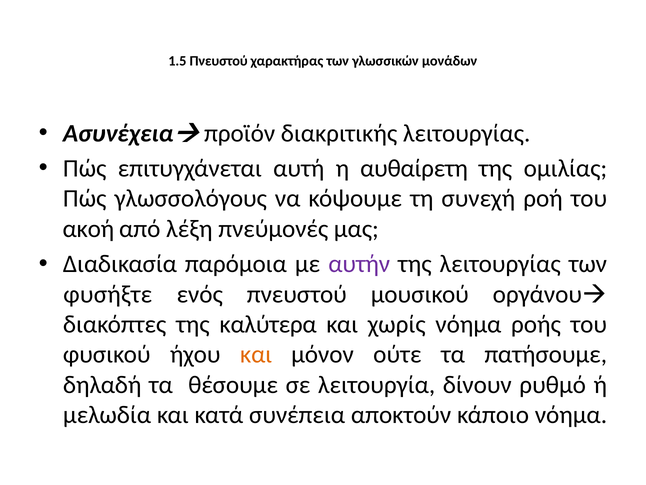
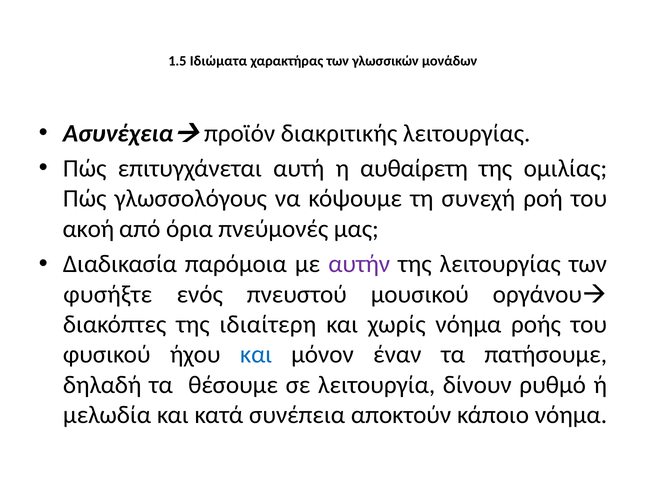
1.5 Πνευστού: Πνευστού -> Ιδιώματα
λέξη: λέξη -> όρια
καλύτερα: καλύτερα -> ιδιαίτερη
και at (256, 354) colour: orange -> blue
ούτε: ούτε -> έναν
